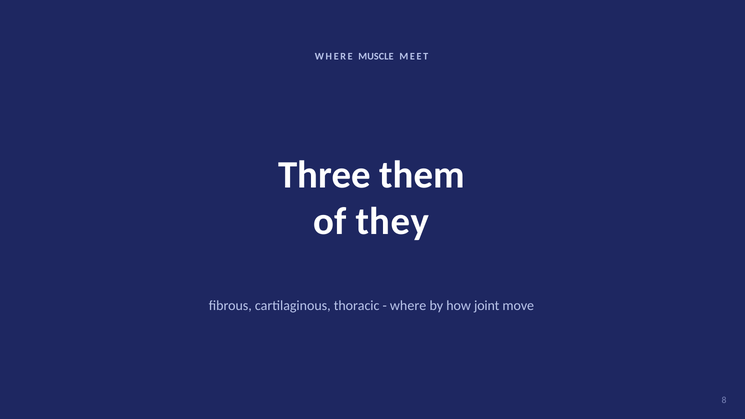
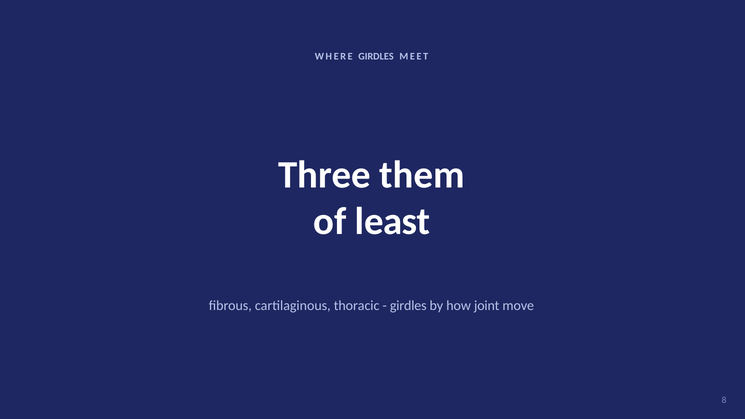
WHERE MUSCLE: MUSCLE -> GIRDLES
they: they -> least
where at (408, 305): where -> girdles
